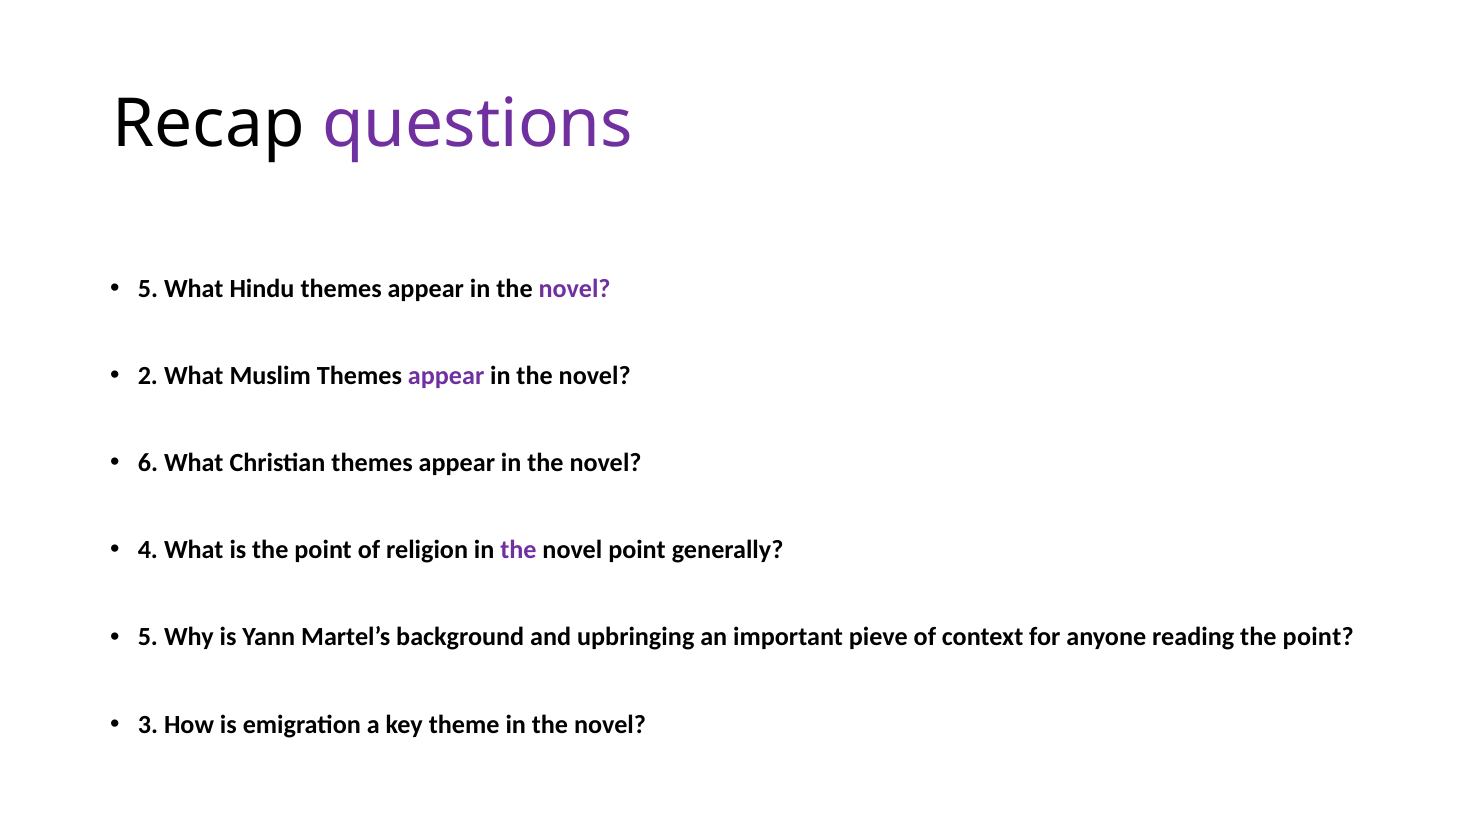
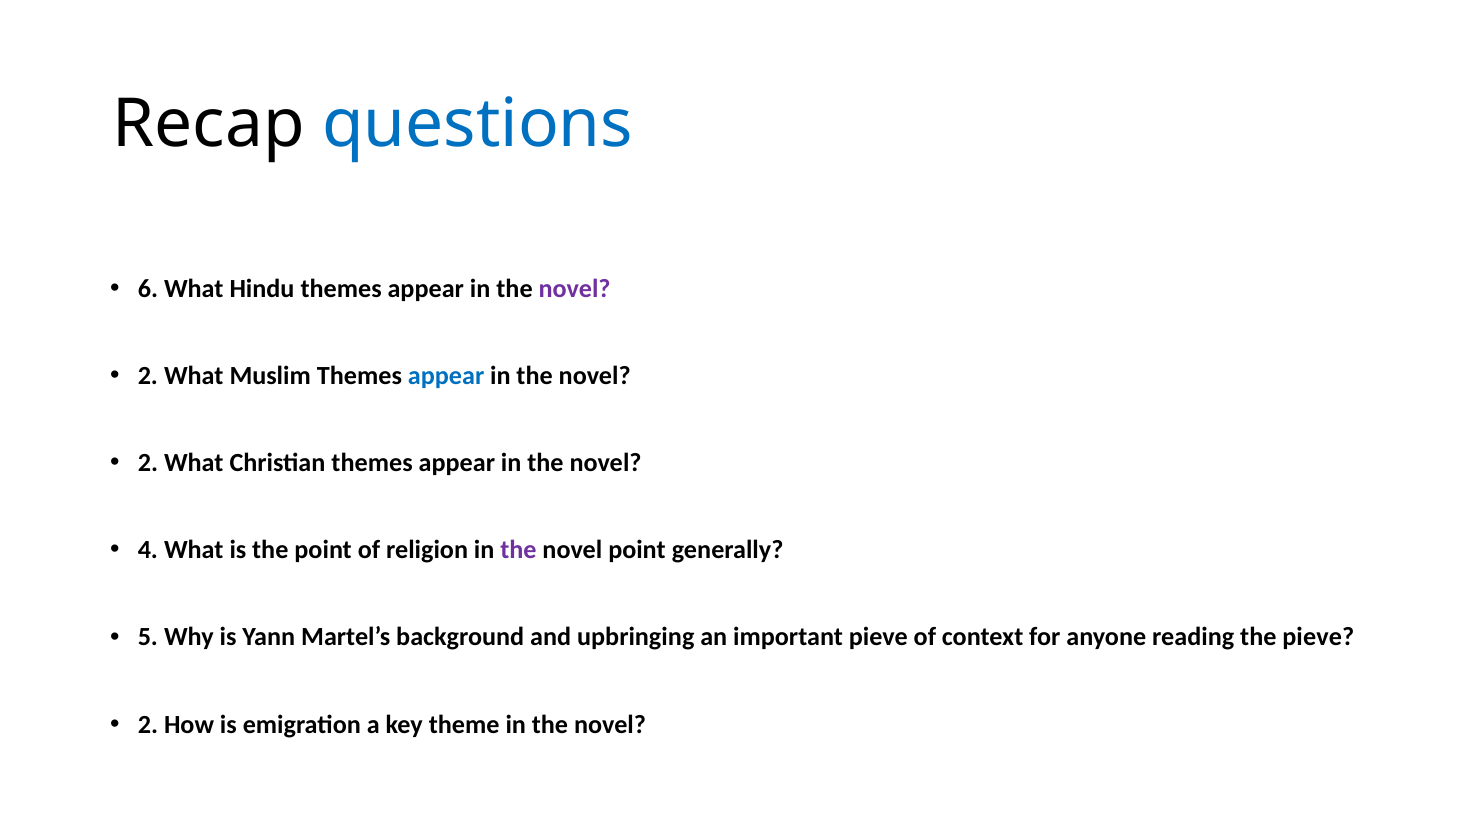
questions colour: purple -> blue
5 at (148, 289): 5 -> 6
appear at (446, 376) colour: purple -> blue
6 at (148, 463): 6 -> 2
reading the point: point -> pieve
3 at (148, 725): 3 -> 2
